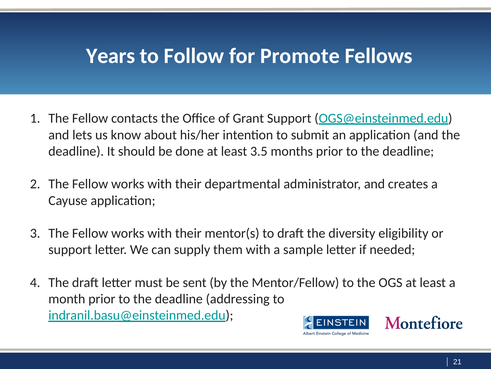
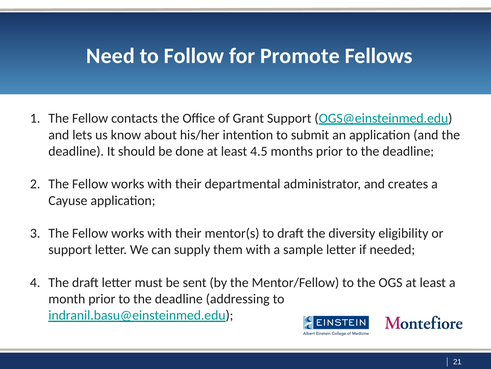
Years: Years -> Need
3.5: 3.5 -> 4.5
